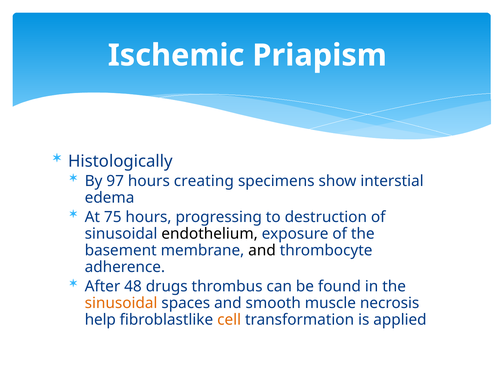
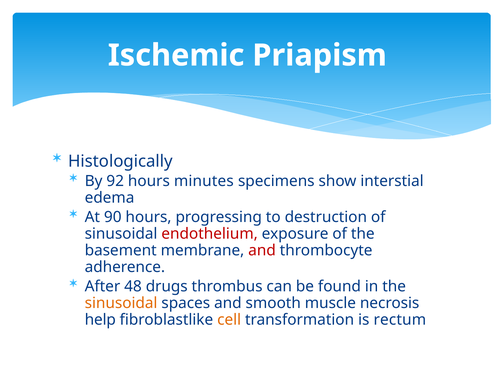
97: 97 -> 92
creating: creating -> minutes
75: 75 -> 90
endothelium colour: black -> red
and at (262, 250) colour: black -> red
applied: applied -> rectum
